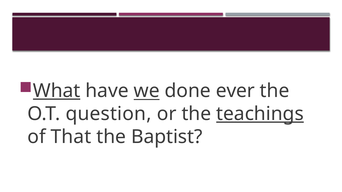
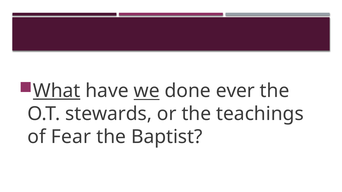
question: question -> stewards
teachings underline: present -> none
That: That -> Fear
